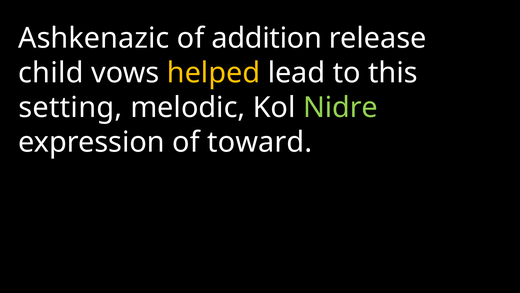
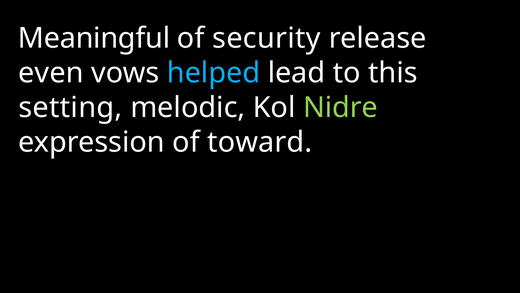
Ashkenazic: Ashkenazic -> Meaningful
addition: addition -> security
child: child -> even
helped colour: yellow -> light blue
